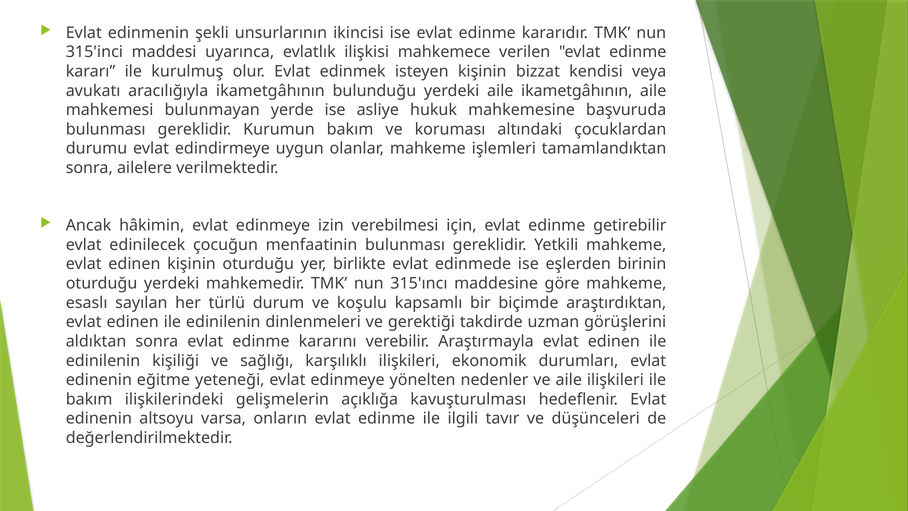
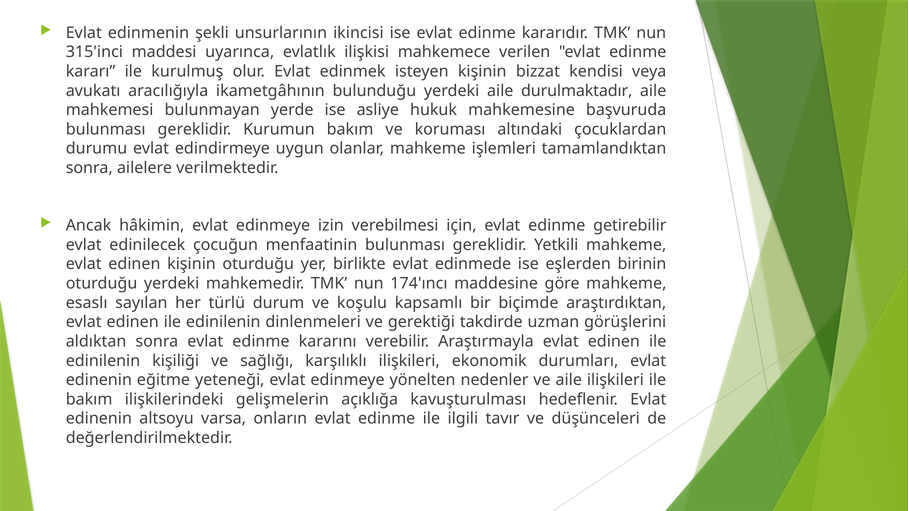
aile ikametgâhının: ikametgâhının -> durulmaktadır
315'ıncı: 315'ıncı -> 174'ıncı
